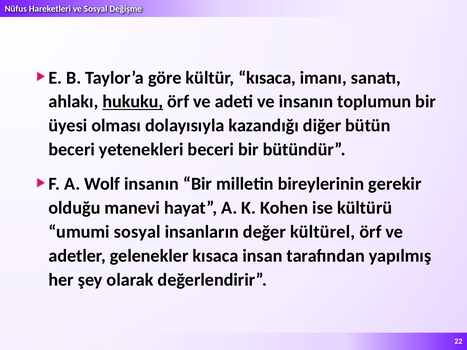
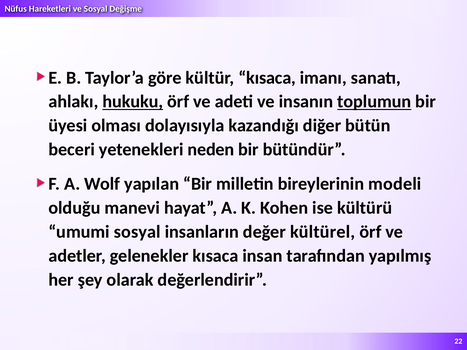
toplumun underline: none -> present
yetenekleri beceri: beceri -> neden
Wolf insanın: insanın -> yapılan
gerekir: gerekir -> modeli
